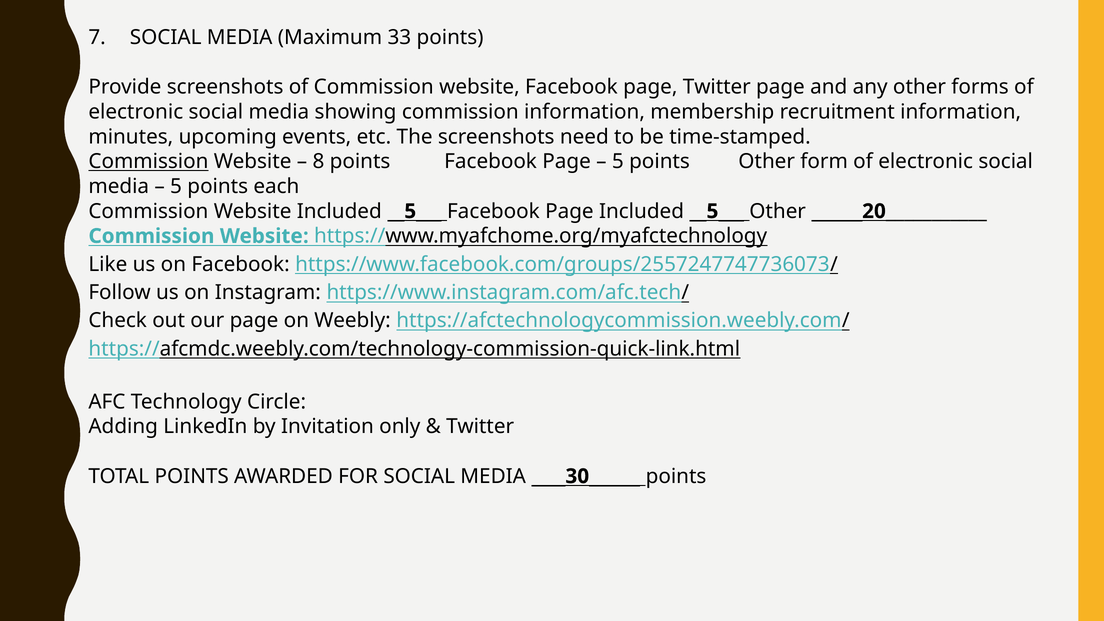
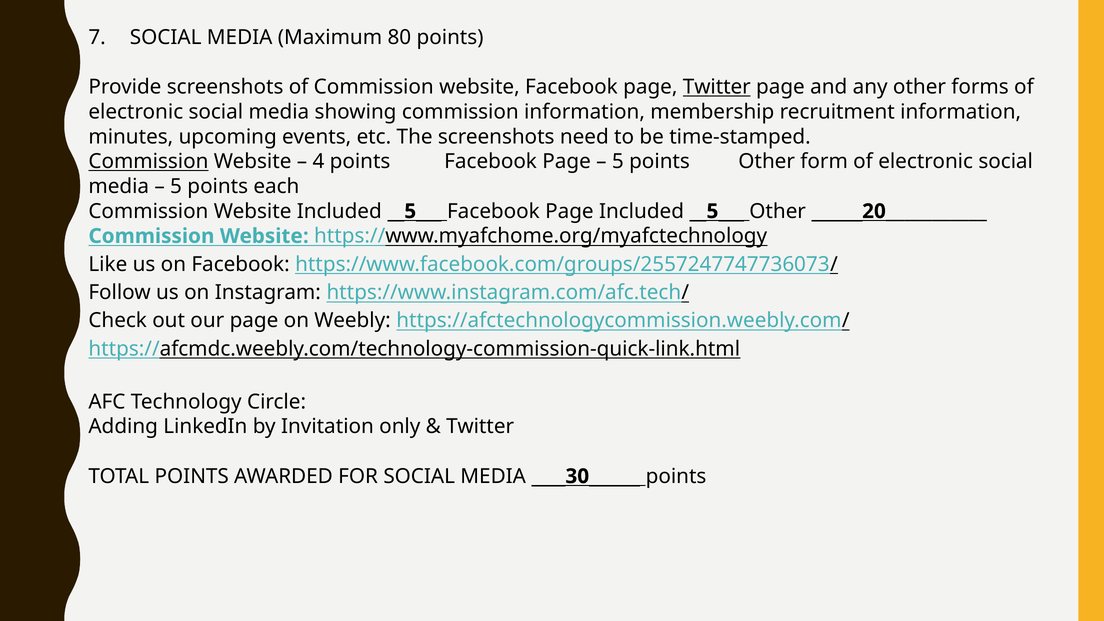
33: 33 -> 80
Twitter at (717, 87) underline: none -> present
8: 8 -> 4
